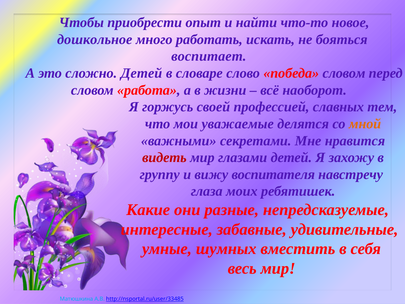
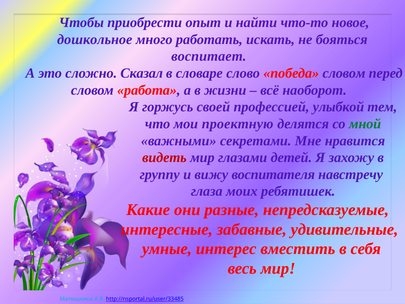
сложно Детей: Детей -> Сказал
славных: славных -> улыбкой
уважаемые: уважаемые -> проектную
мной colour: orange -> green
шумных: шумных -> интерес
